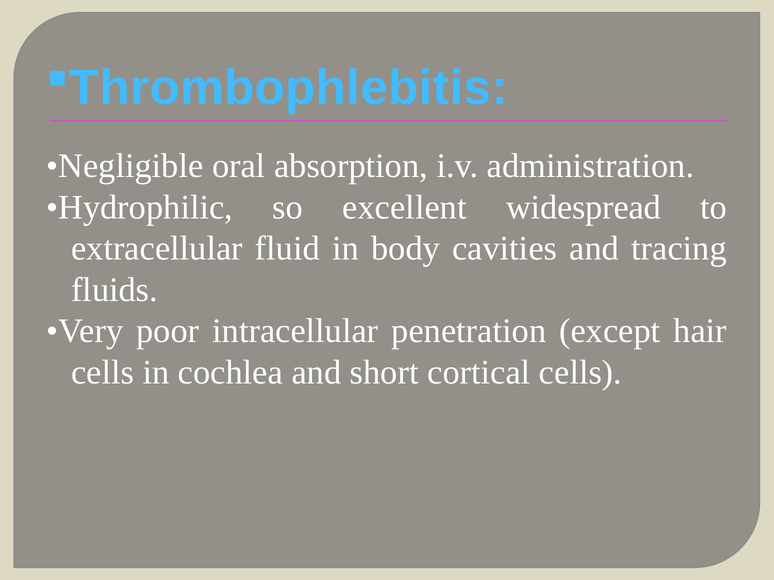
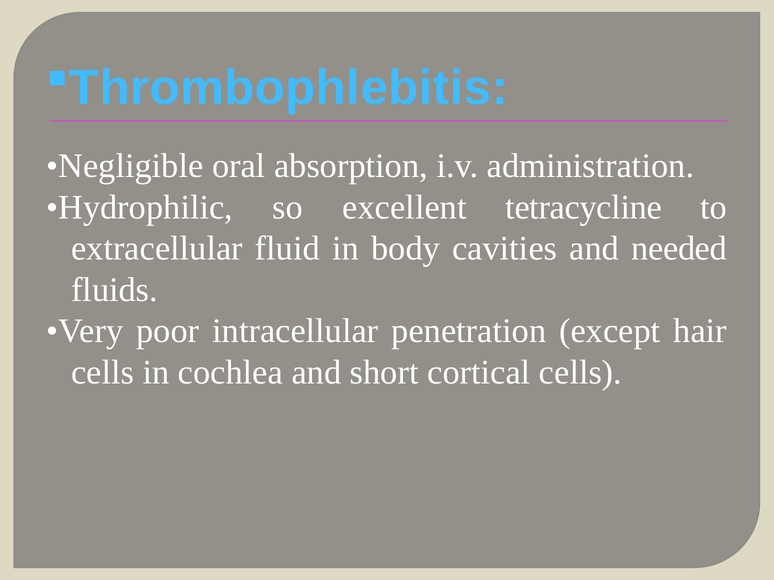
widespread: widespread -> tetracycline
tracing: tracing -> needed
